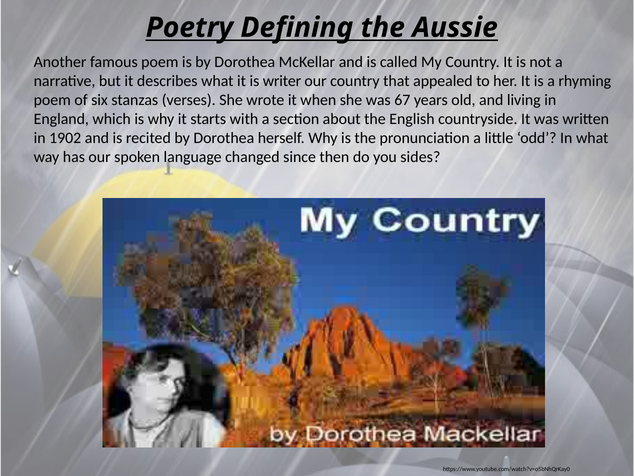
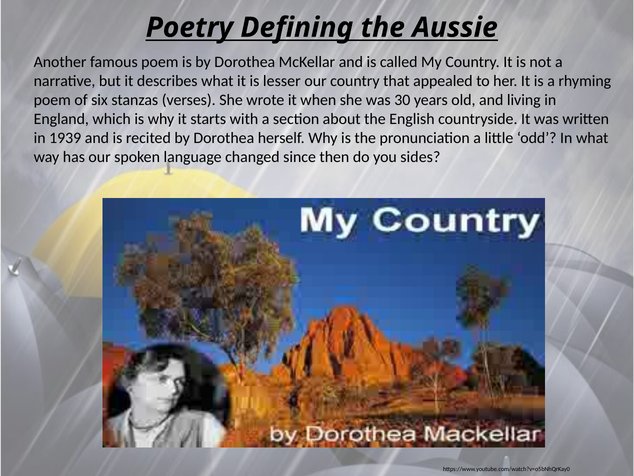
writer: writer -> lesser
67: 67 -> 30
1902: 1902 -> 1939
